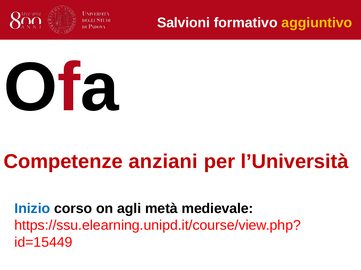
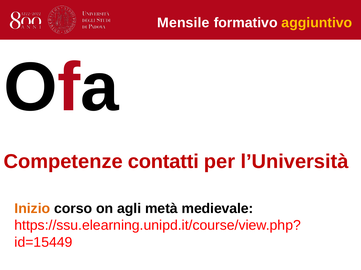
Salvioni: Salvioni -> Mensile
anziani: anziani -> contatti
Inizio colour: blue -> orange
